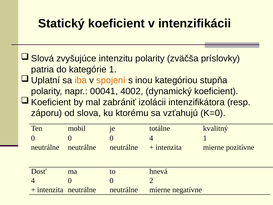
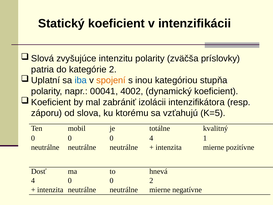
kategórie 1: 1 -> 2
iba colour: orange -> blue
K=0: K=0 -> K=5
